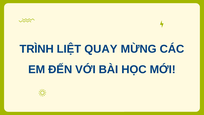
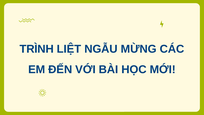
QUAY: QUAY -> NGẪU
